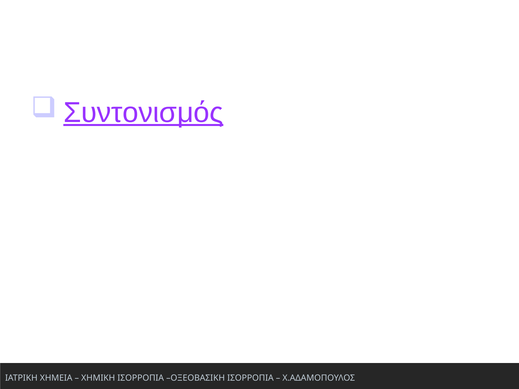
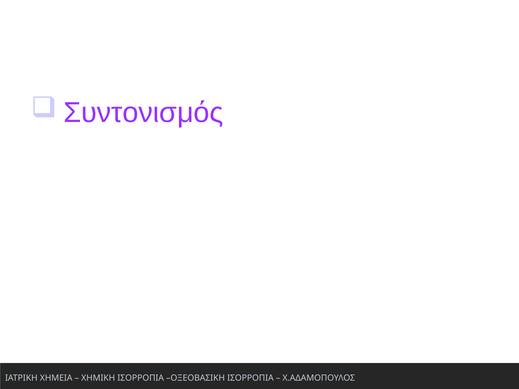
Συντονισμός underline: present -> none
